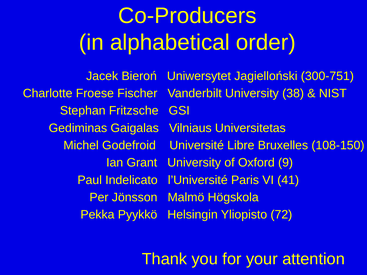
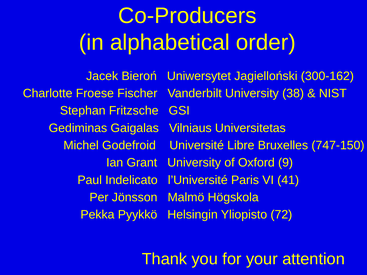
300-751: 300-751 -> 300-162
108-150: 108-150 -> 747-150
